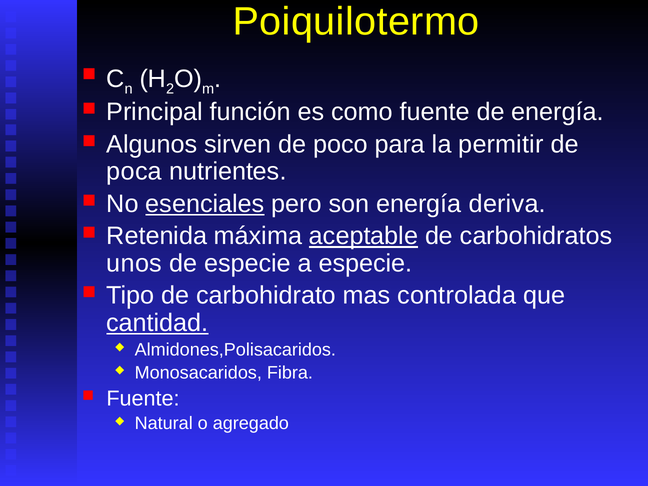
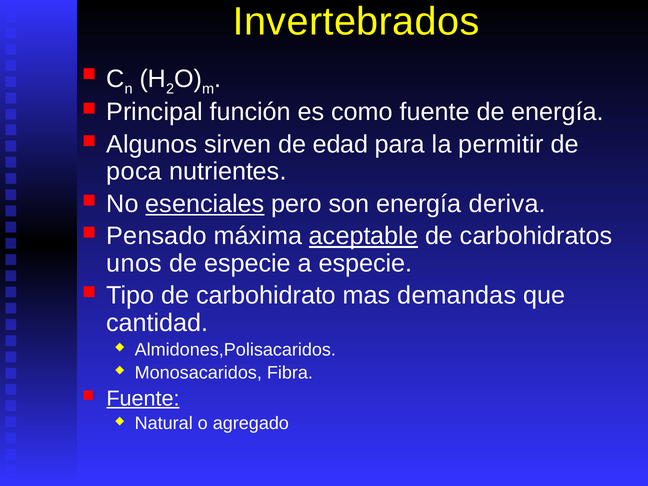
Poiquilotermo: Poiquilotermo -> Invertebrados
poco: poco -> edad
Retenida: Retenida -> Pensado
controlada: controlada -> demandas
cantidad underline: present -> none
Fuente at (143, 399) underline: none -> present
